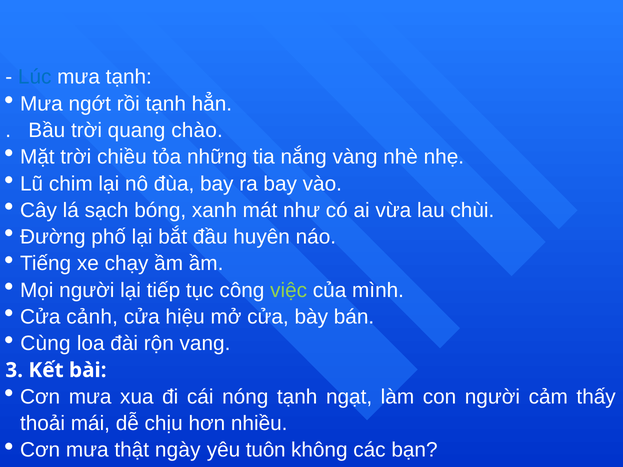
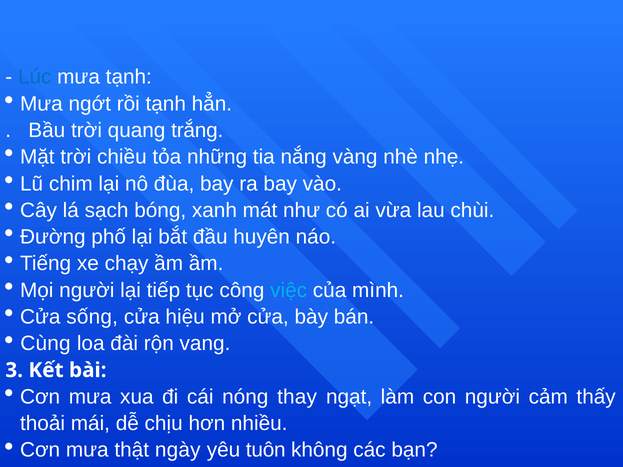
chào: chào -> trắng
việc colour: light green -> light blue
cảnh: cảnh -> sống
nóng tạnh: tạnh -> thay
